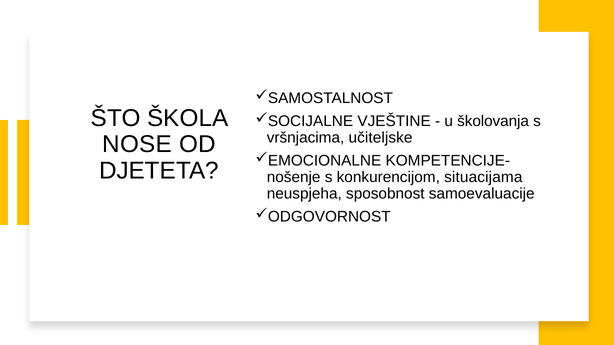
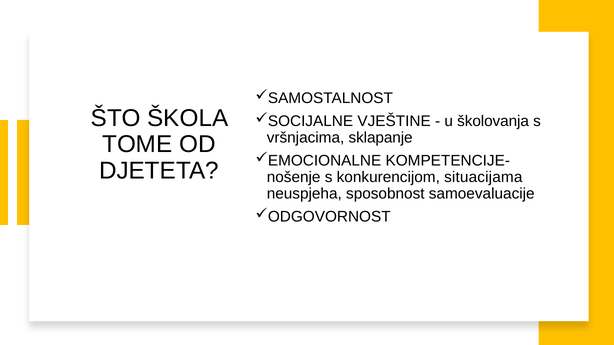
učiteljske: učiteljske -> sklapanje
NOSE: NOSE -> TOME
